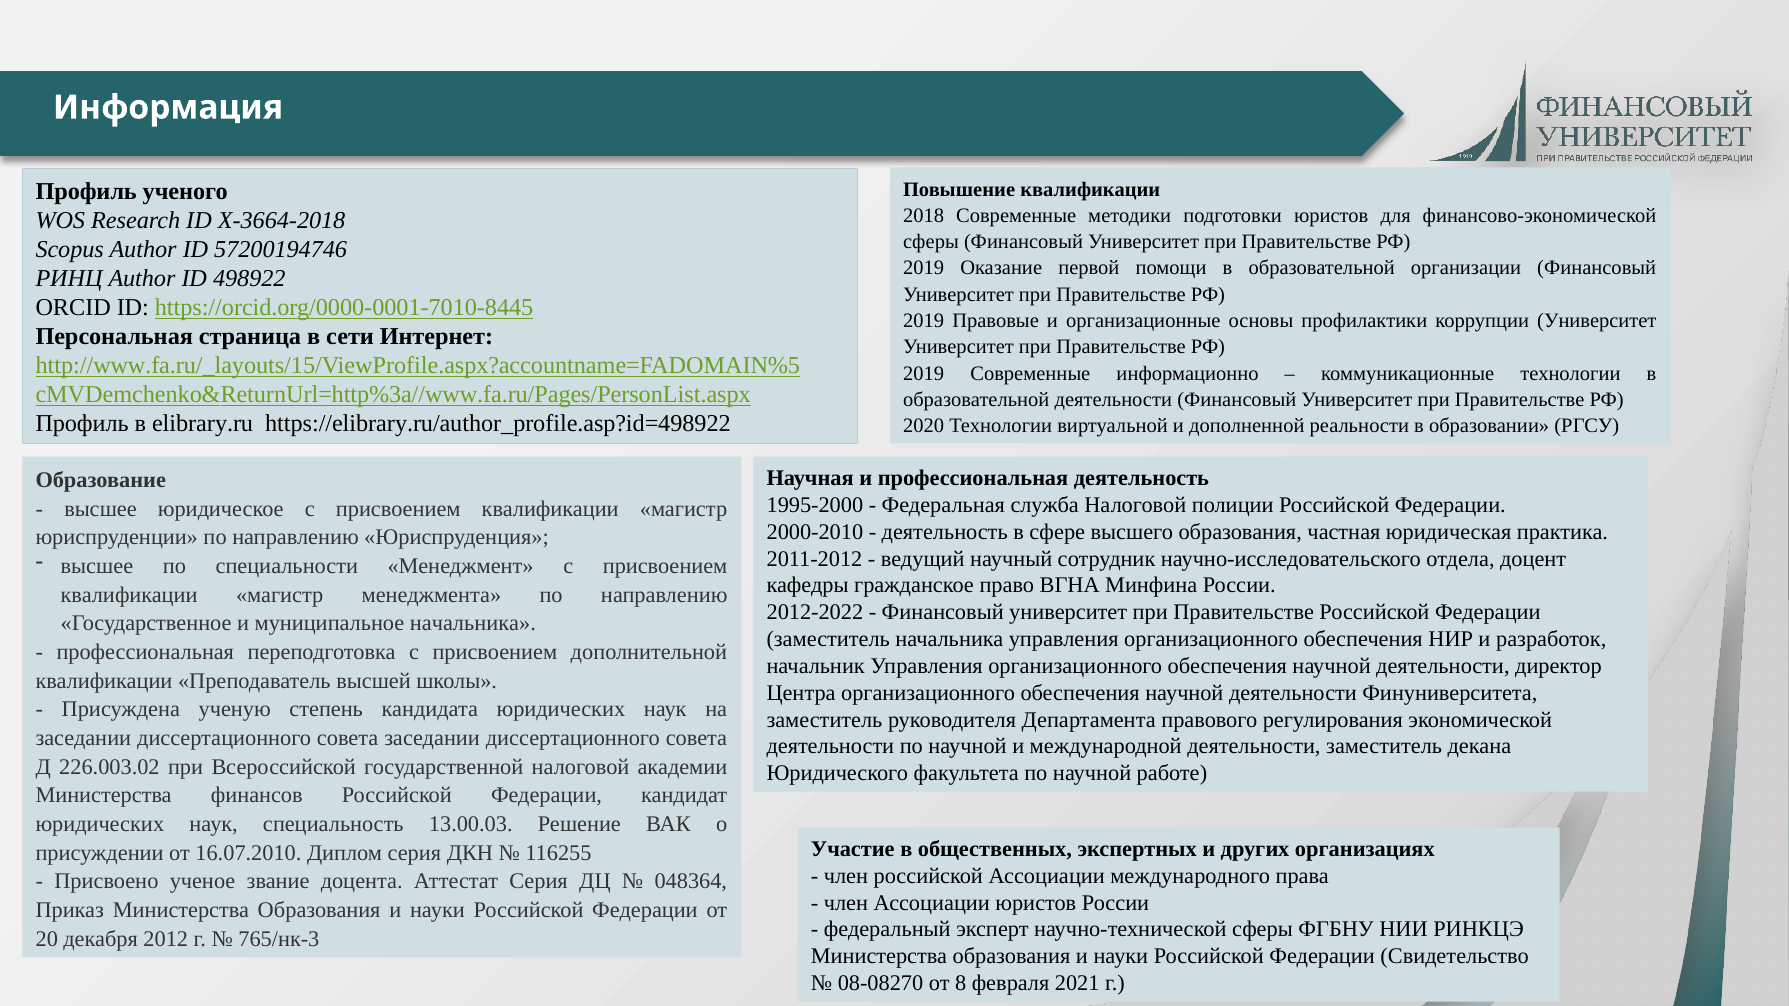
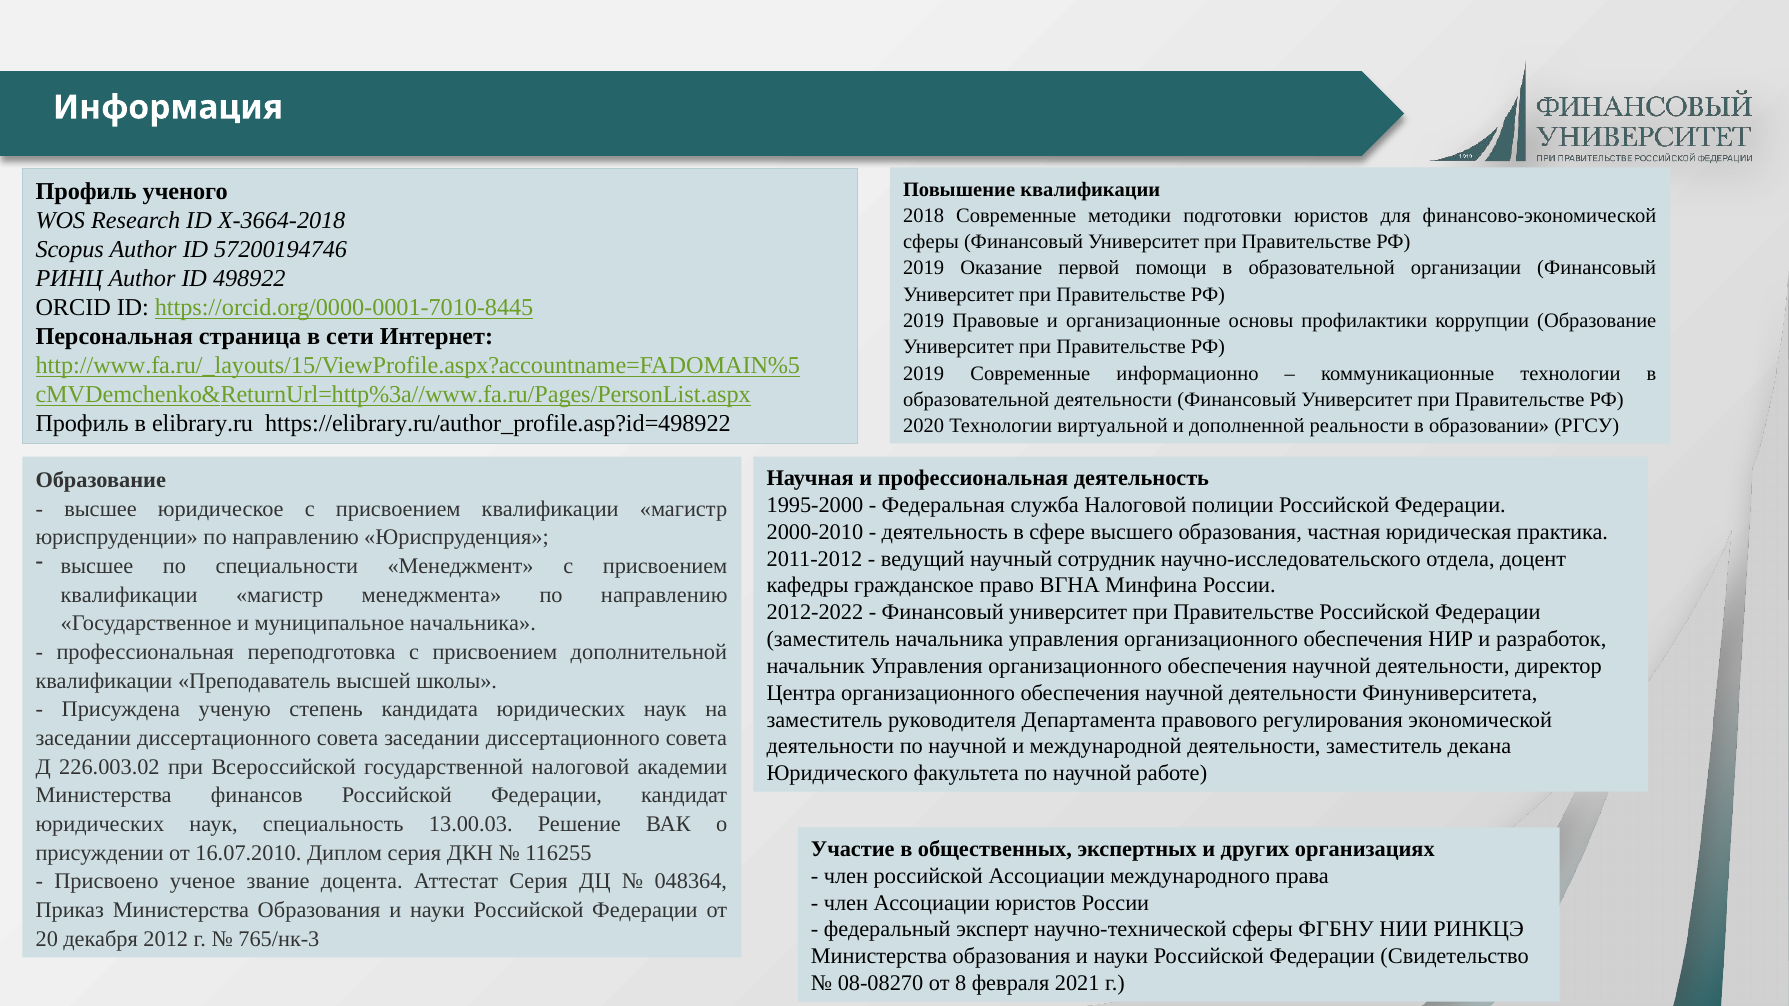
коррупции Университет: Университет -> Образование
